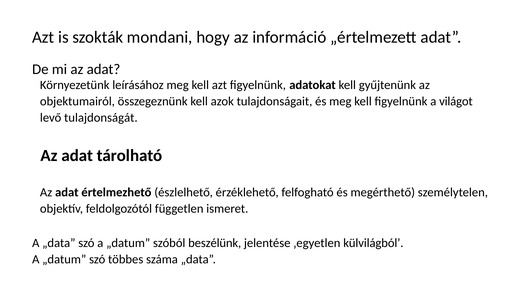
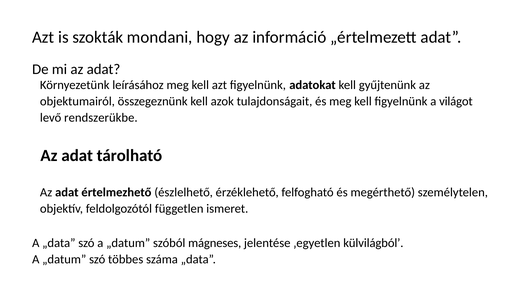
tulajdonságát: tulajdonságát -> rendszerükbe
beszélünk: beszélünk -> mágneses
